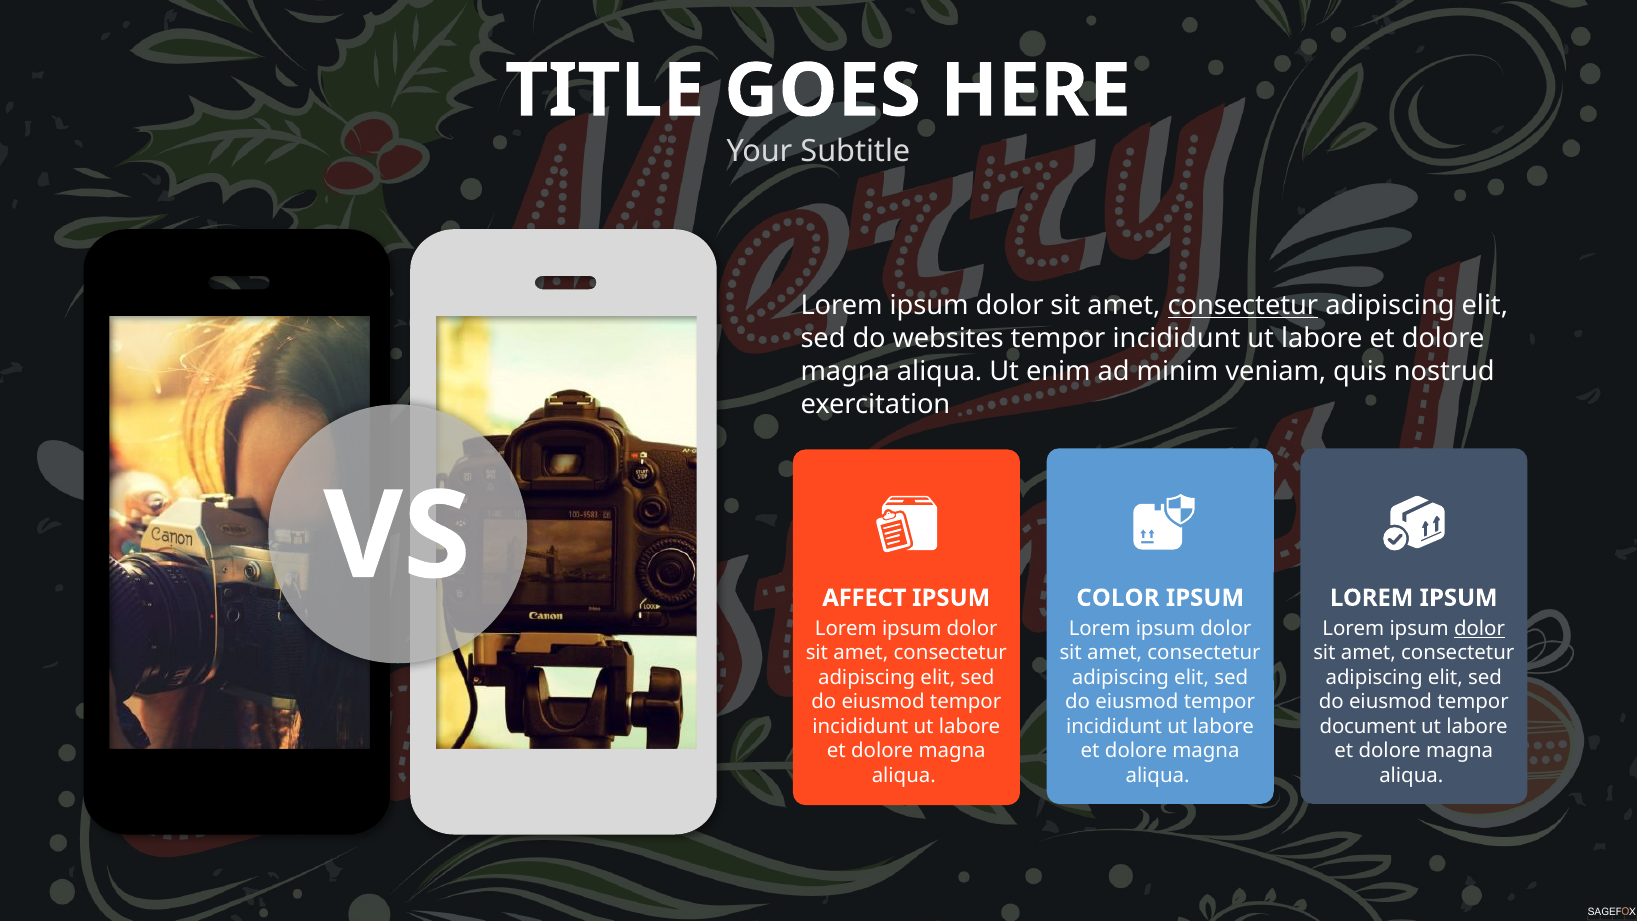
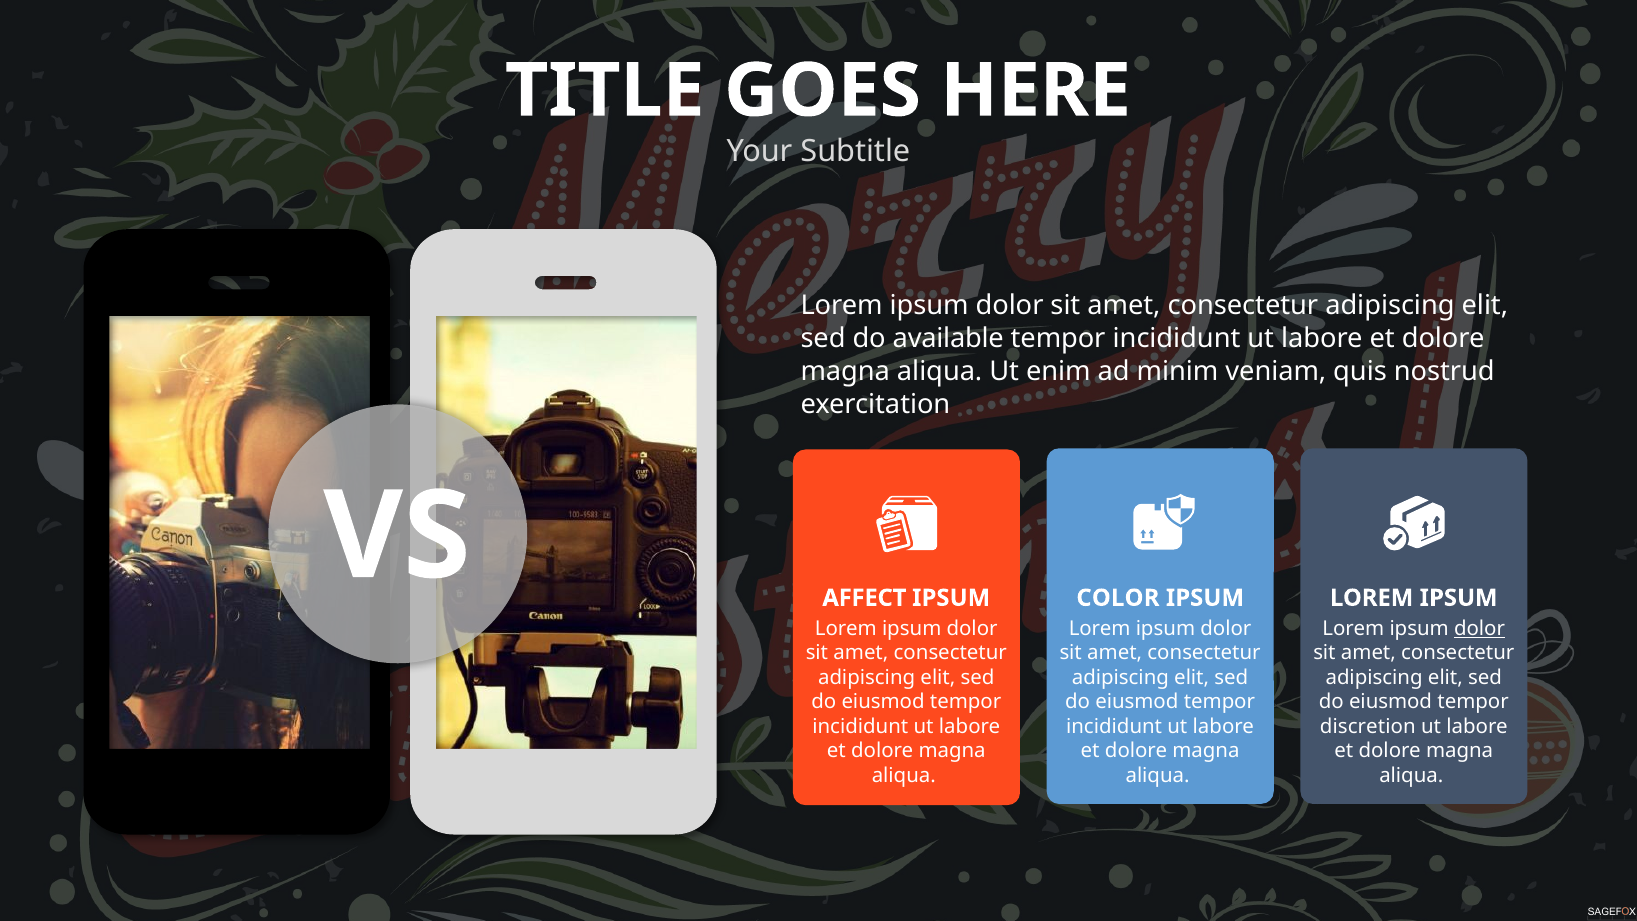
consectetur at (1243, 306) underline: present -> none
websites: websites -> available
document: document -> discretion
